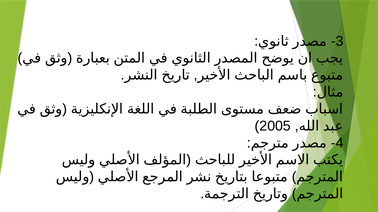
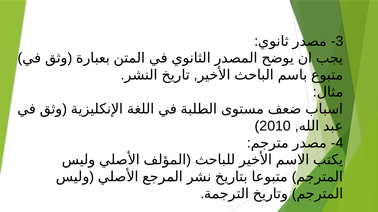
2005: 2005 -> 2010
